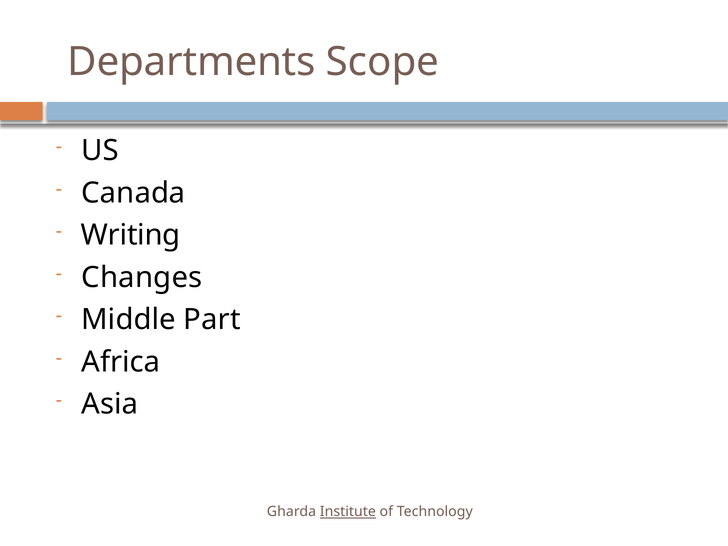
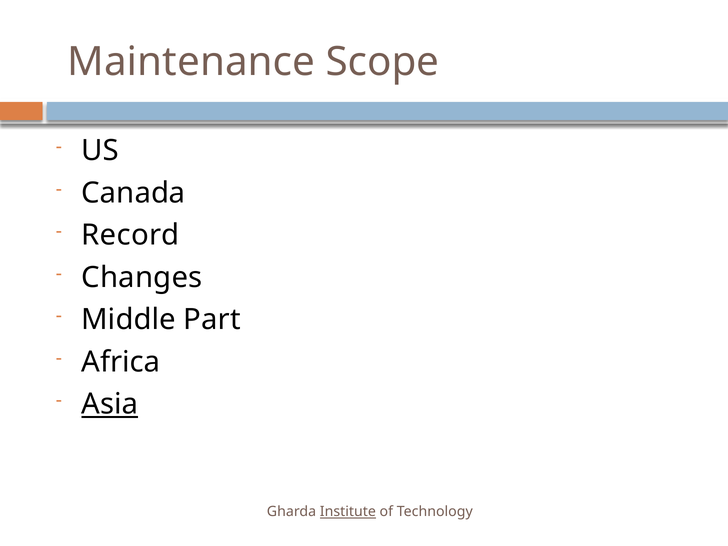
Departments: Departments -> Maintenance
Writing: Writing -> Record
Asia underline: none -> present
